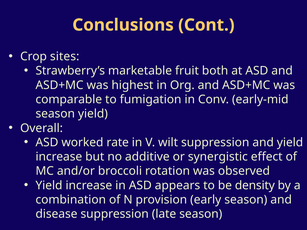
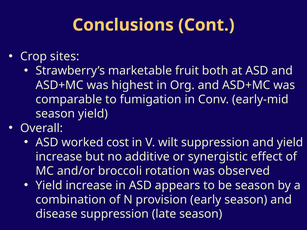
rate: rate -> cost
be density: density -> season
